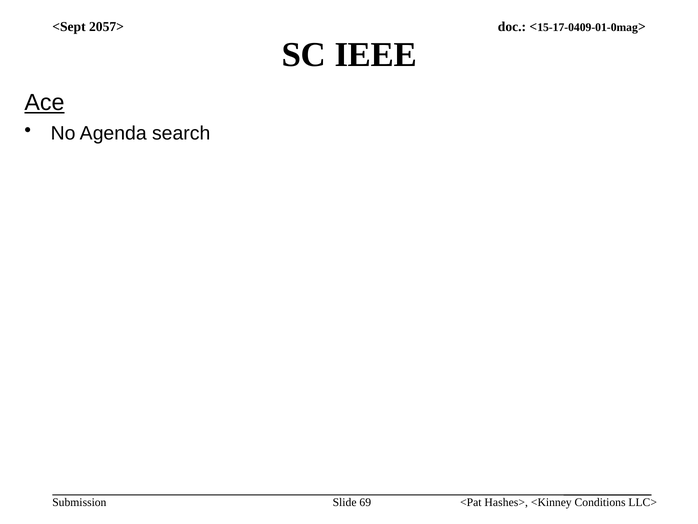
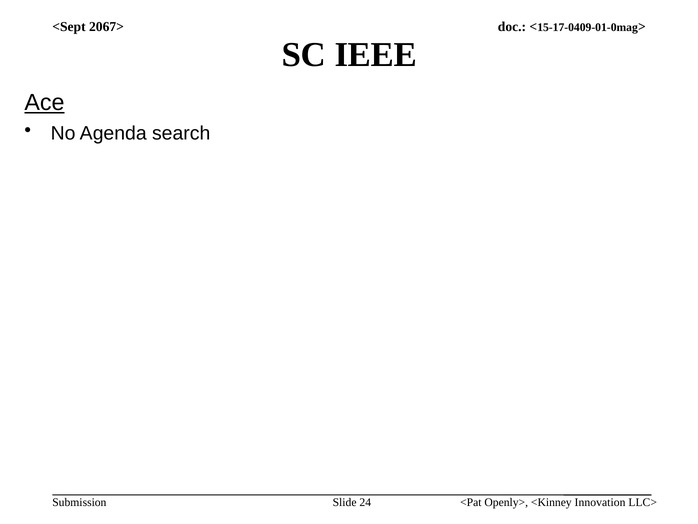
2057>: 2057> -> 2067>
69: 69 -> 24
Hashes>: Hashes> -> Openly>
Conditions: Conditions -> Innovation
